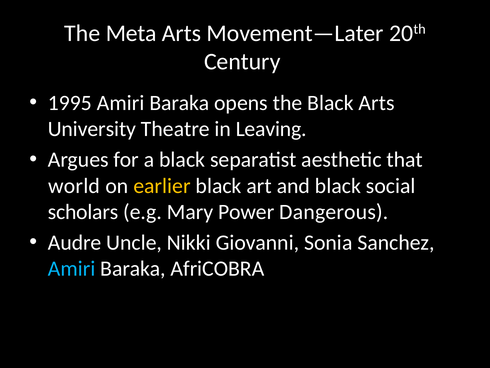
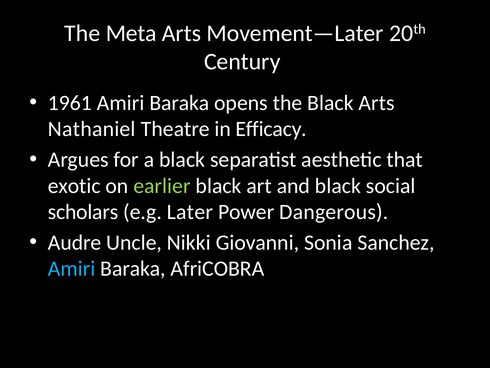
1995: 1995 -> 1961
University: University -> Nathaniel
Leaving: Leaving -> Efficacy
world: world -> exotic
earlier colour: yellow -> light green
Mary: Mary -> Later
